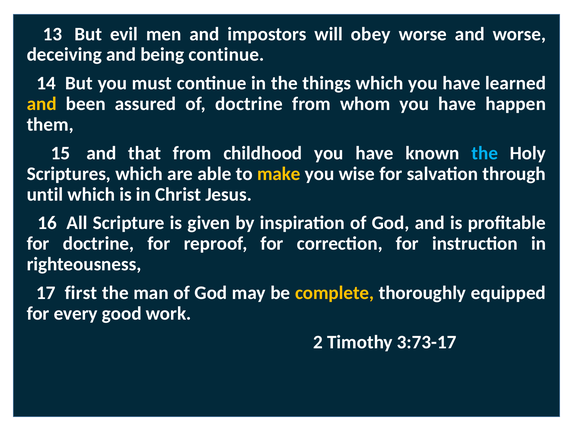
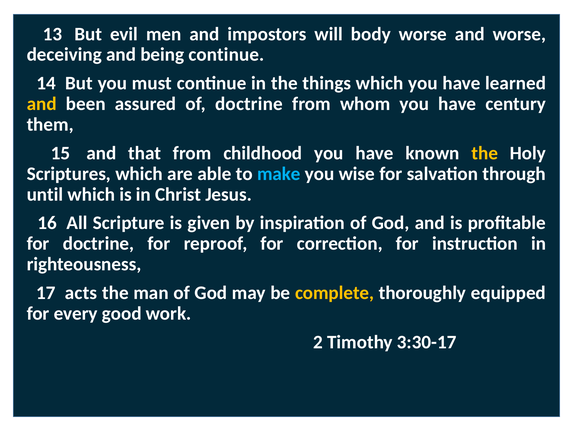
obey: obey -> body
happen: happen -> century
the at (485, 153) colour: light blue -> yellow
make colour: yellow -> light blue
first: first -> acts
3:73-17: 3:73-17 -> 3:30-17
